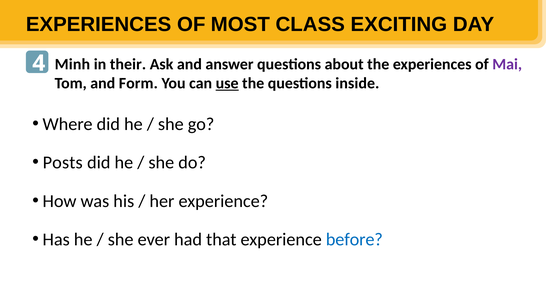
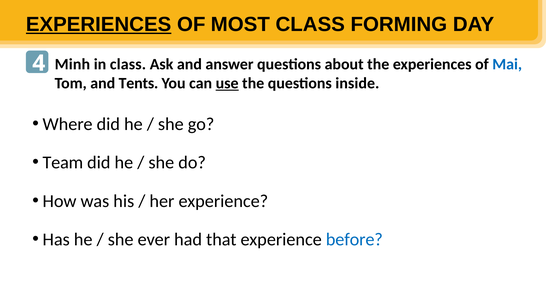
EXPERIENCES at (99, 24) underline: none -> present
EXCITING: EXCITING -> FORMING
in their: their -> class
Mai colour: purple -> blue
Form: Form -> Tents
Posts: Posts -> Team
